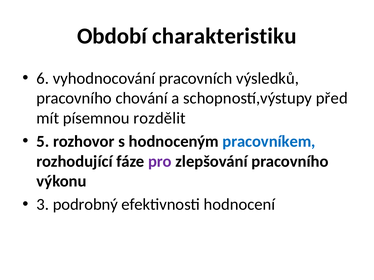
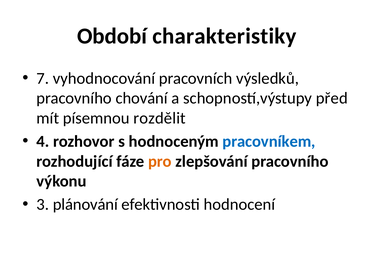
charakteristiku: charakteristiku -> charakteristiky
6: 6 -> 7
5: 5 -> 4
pro colour: purple -> orange
podrobný: podrobný -> plánování
